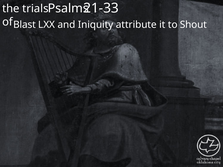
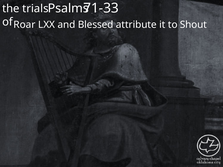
21-33: 21-33 -> 71-33
Blast: Blast -> Roar
Iniquity: Iniquity -> Blessed
